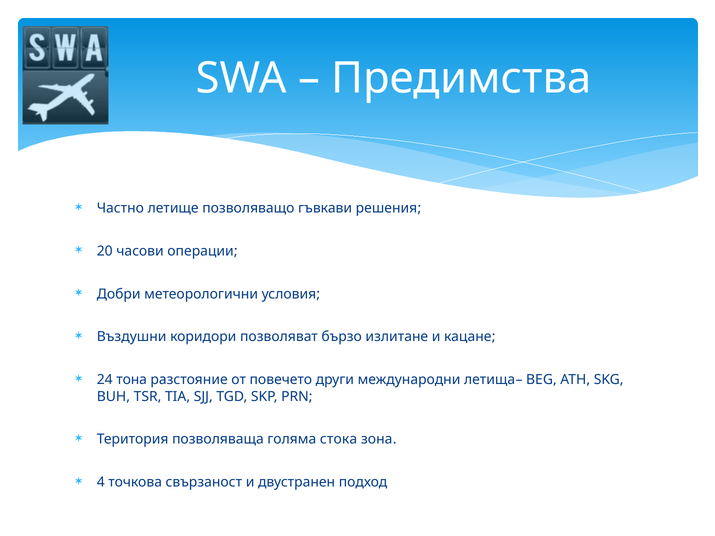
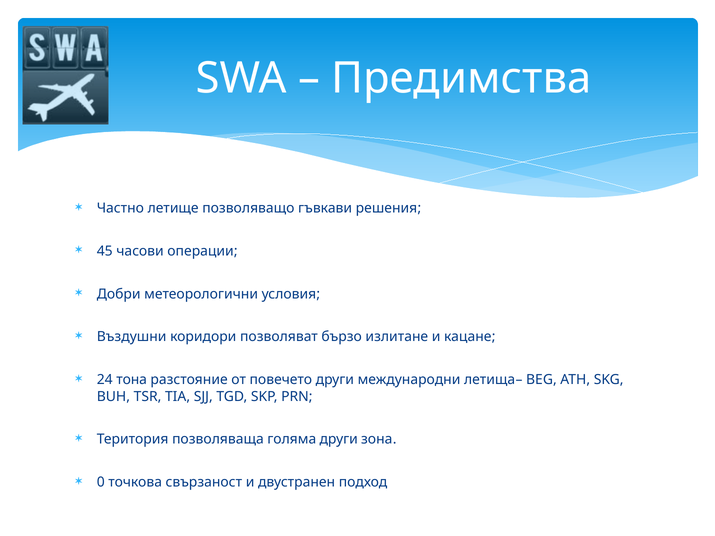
20: 20 -> 45
голяма стока: стока -> други
4: 4 -> 0
